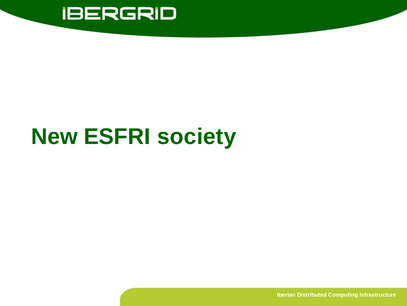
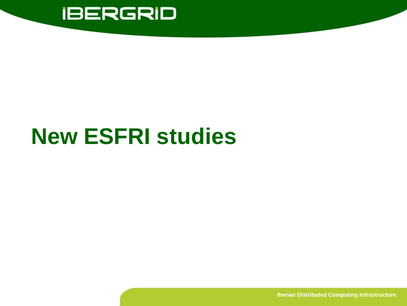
society: society -> studies
